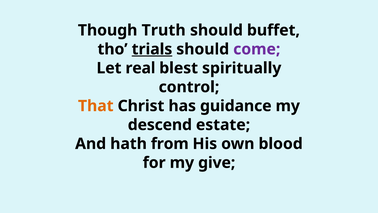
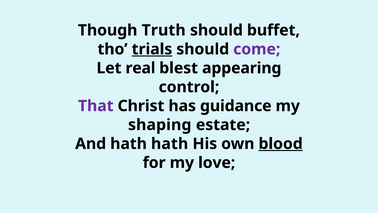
spiritually: spiritually -> appearing
That colour: orange -> purple
descend: descend -> shaping
hath from: from -> hath
blood underline: none -> present
give: give -> love
